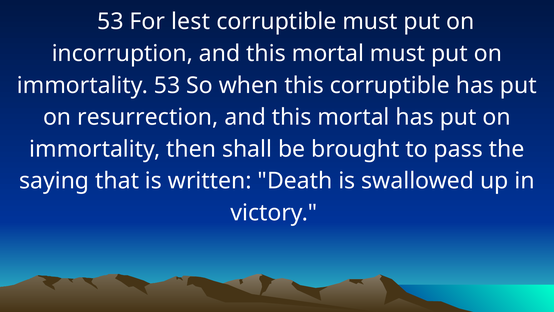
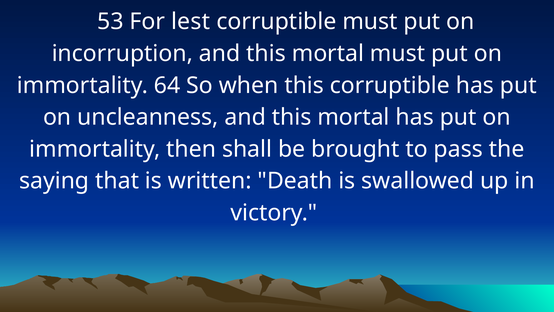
immortality 53: 53 -> 64
resurrection: resurrection -> uncleanness
